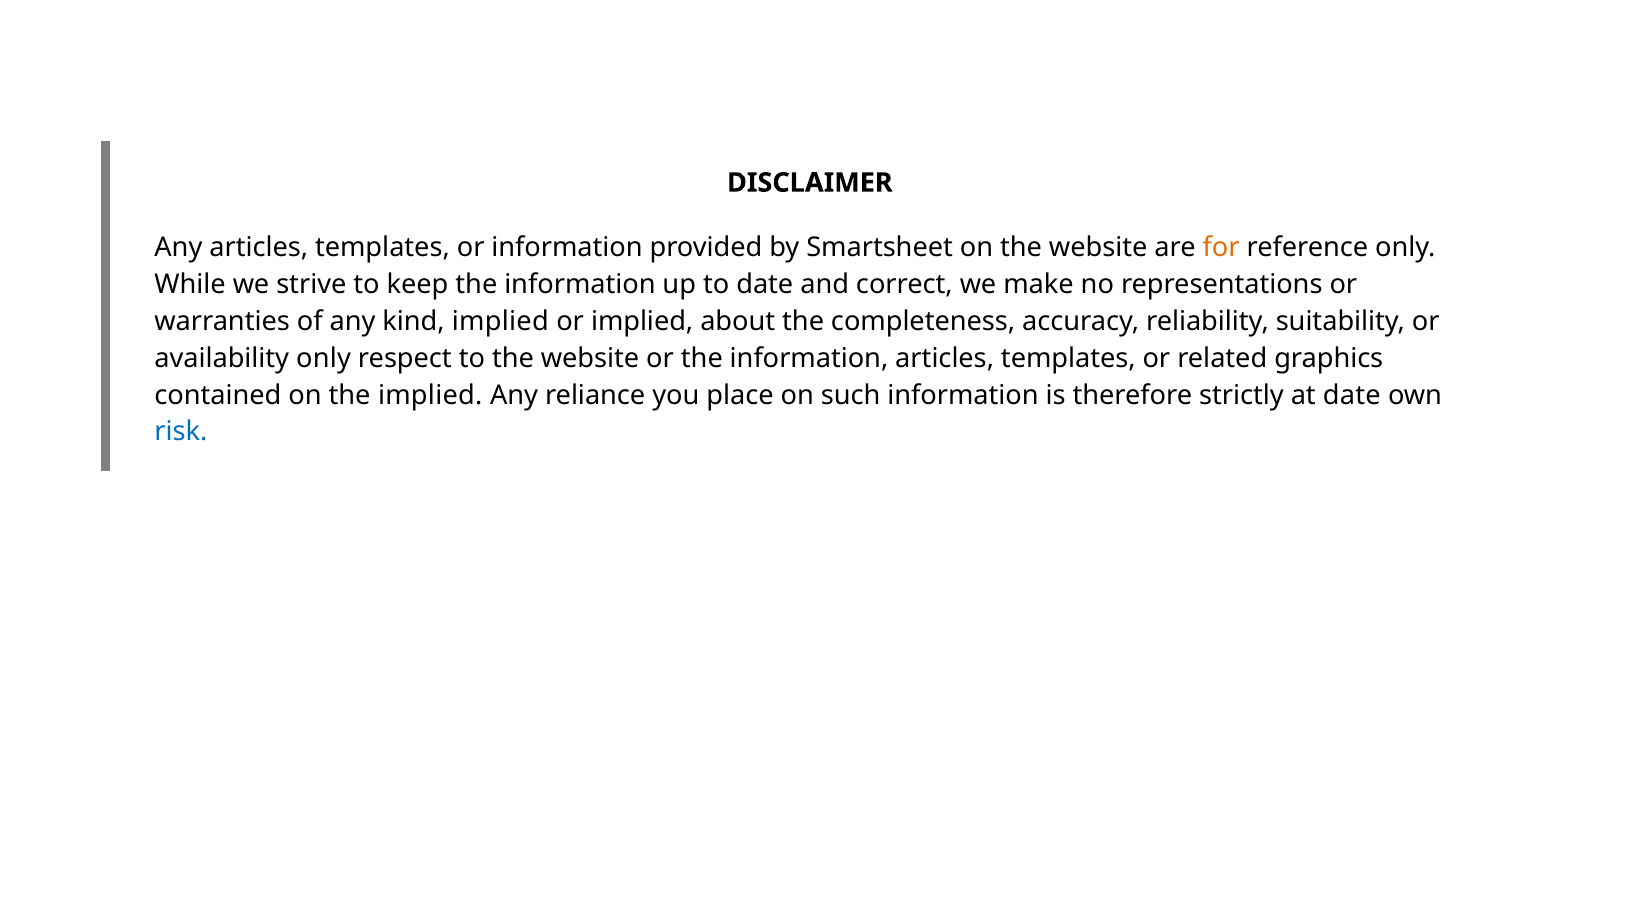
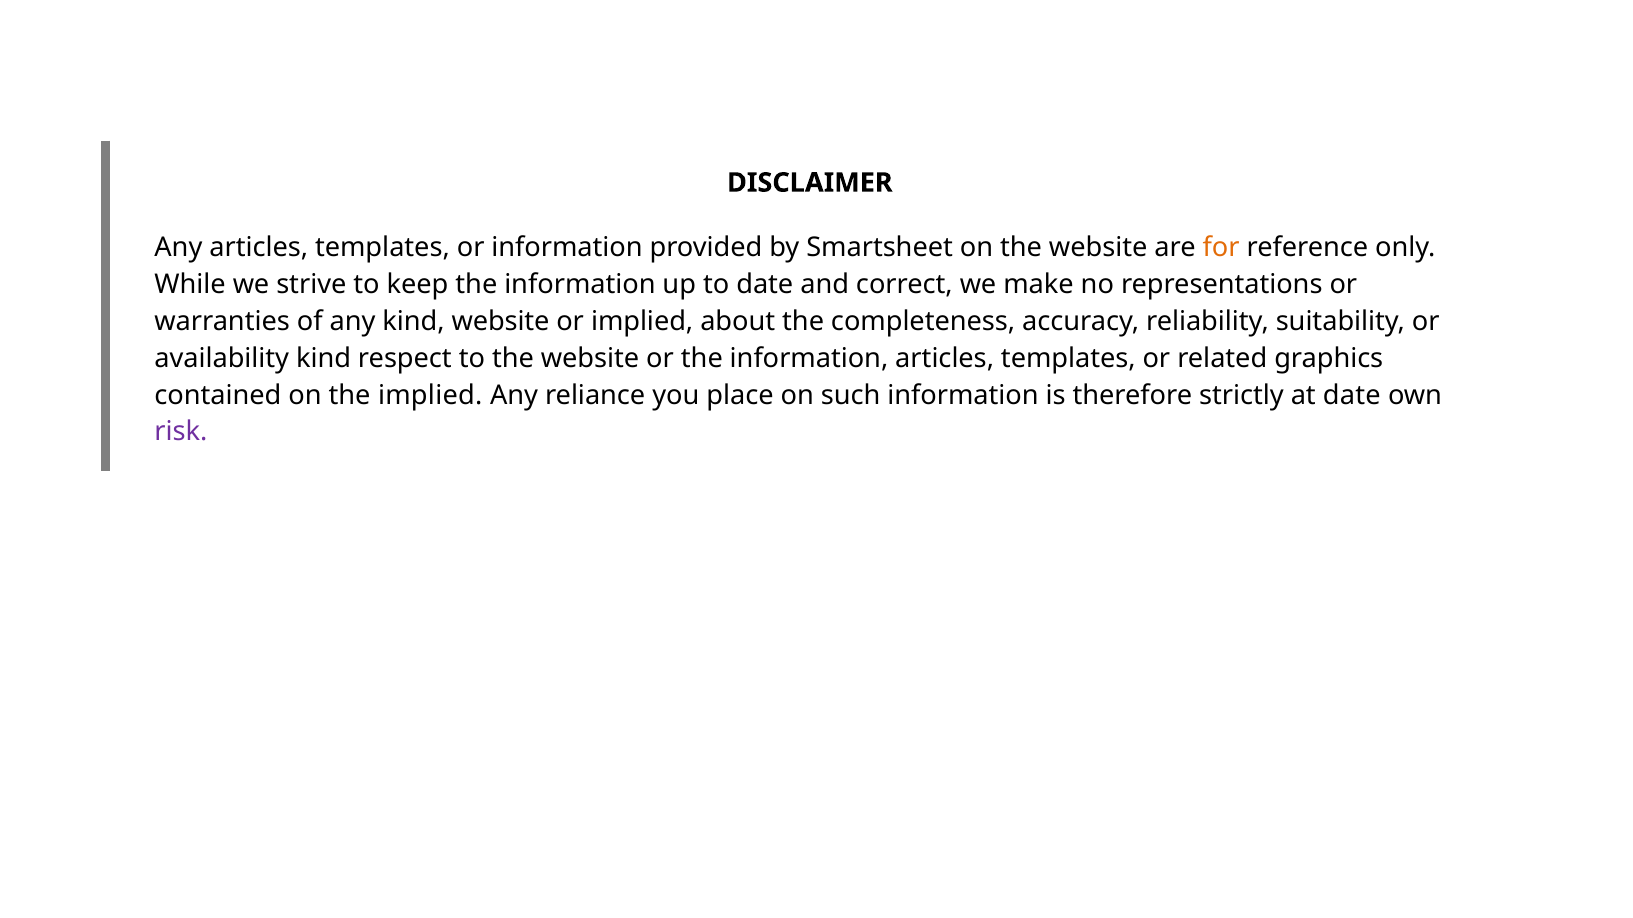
kind implied: implied -> website
availability only: only -> kind
risk colour: blue -> purple
